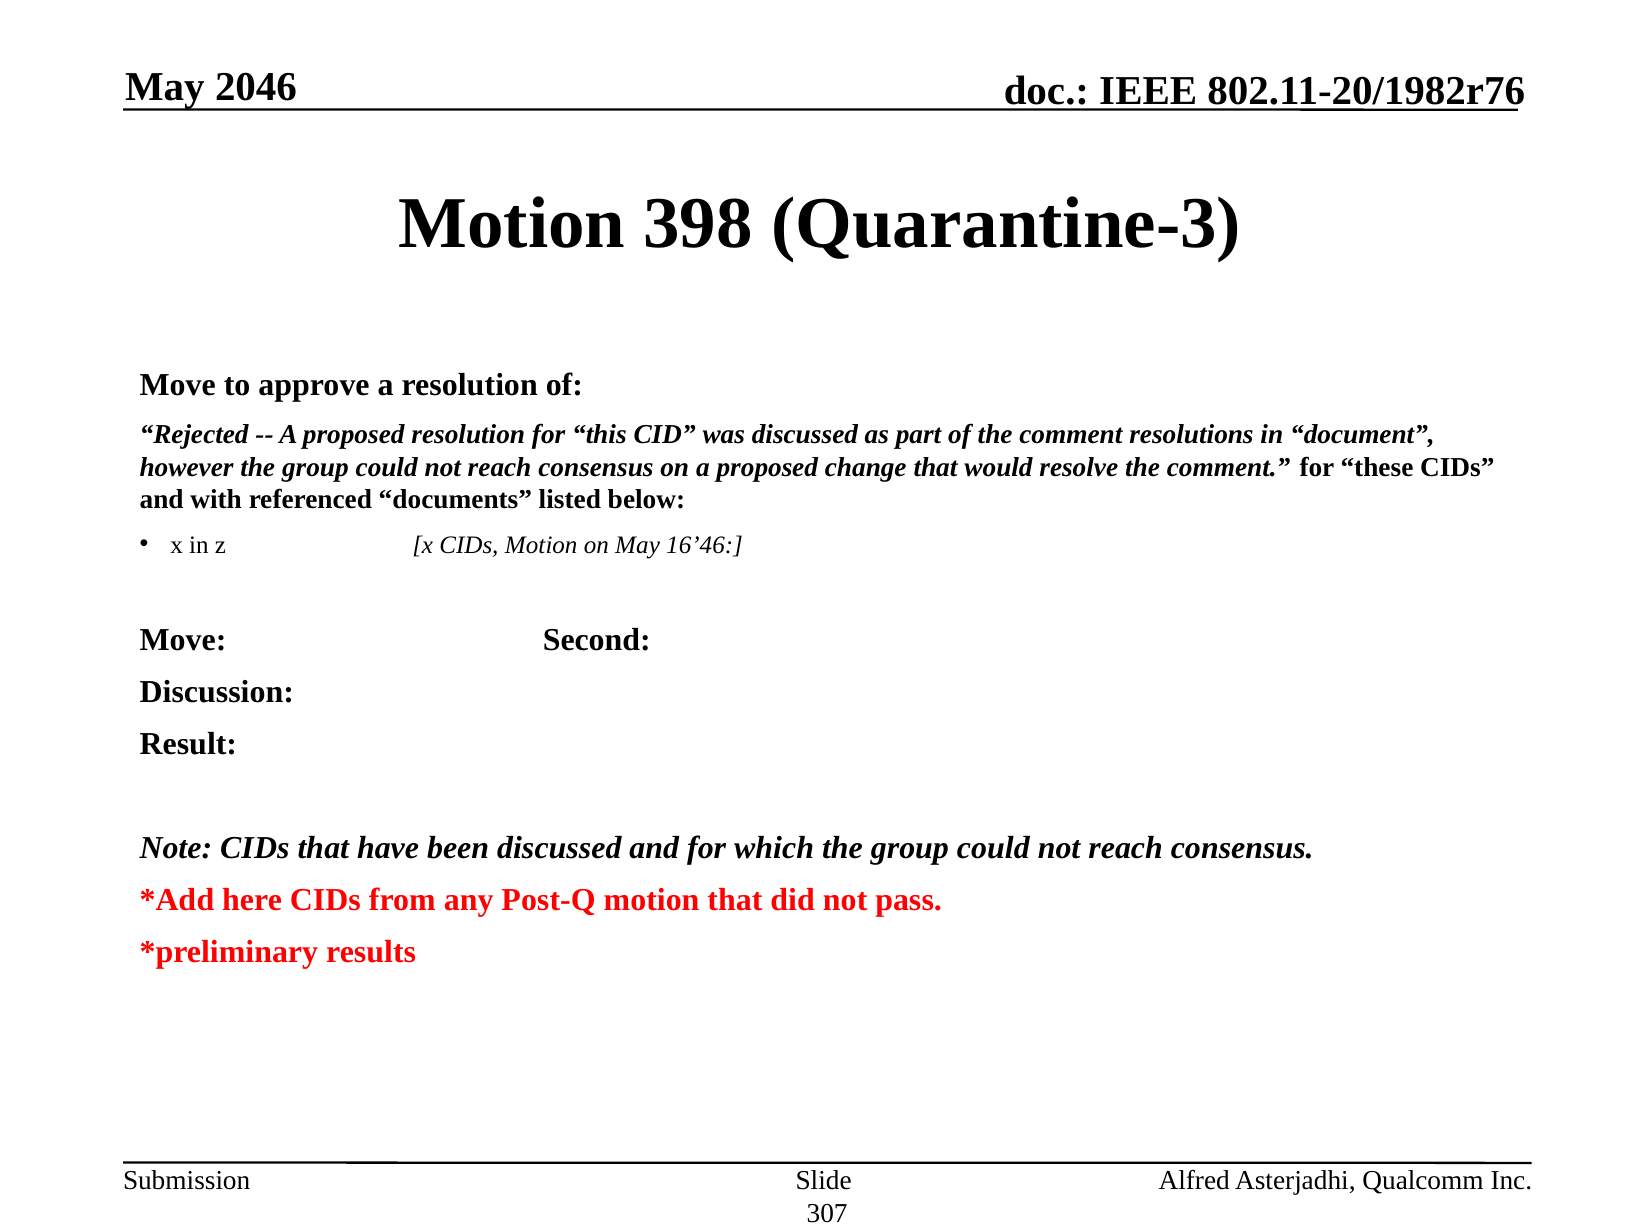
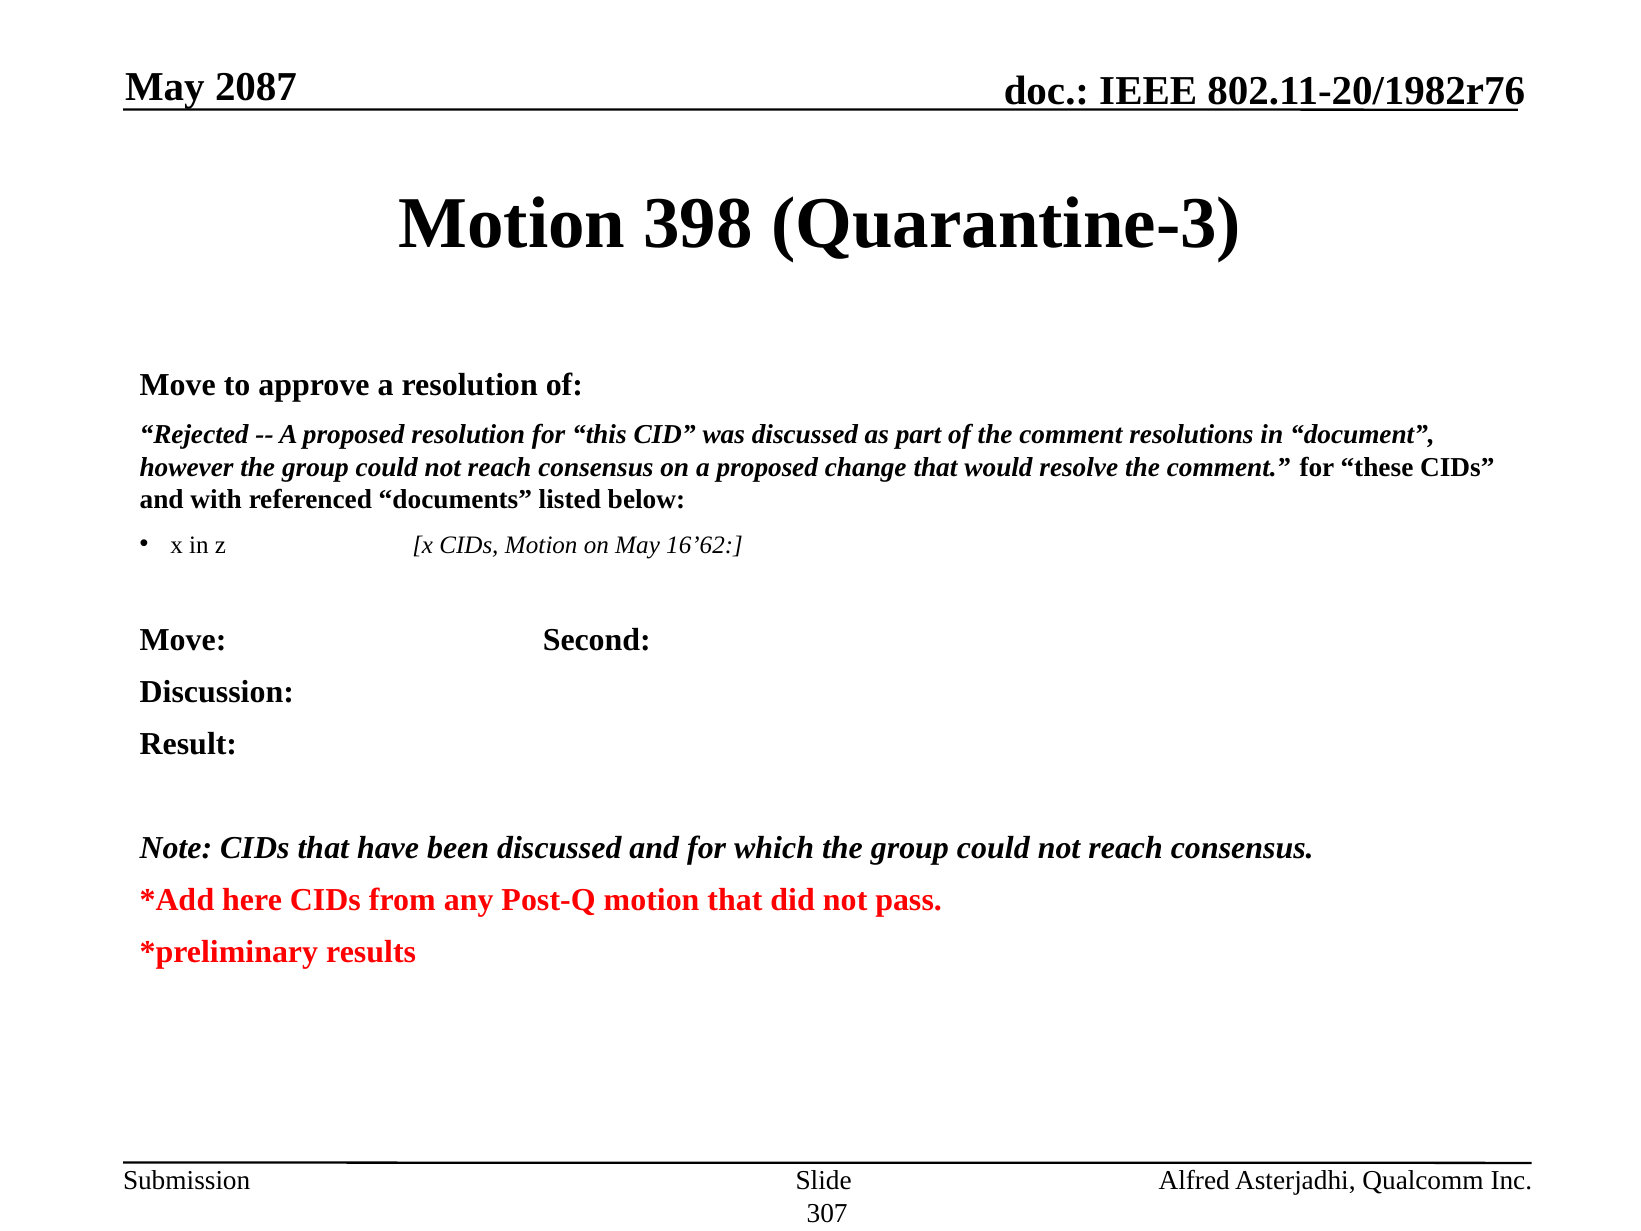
2046: 2046 -> 2087
16’46: 16’46 -> 16’62
